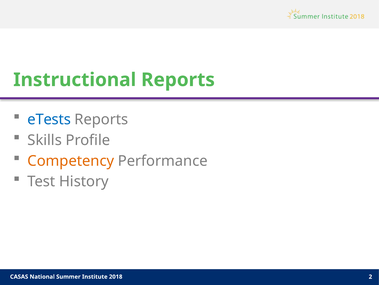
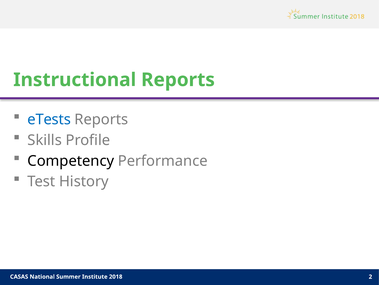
Competency colour: orange -> black
